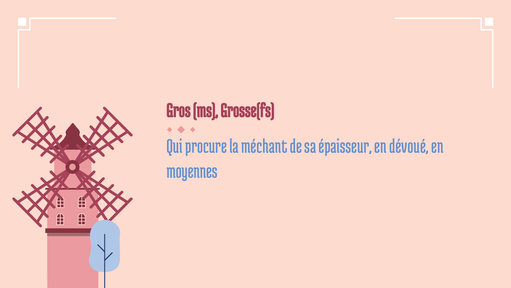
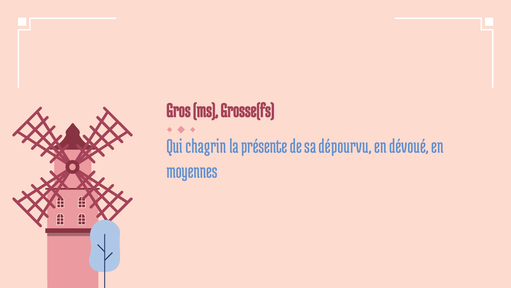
procure: procure -> chagrin
méchant: méchant -> présente
épaisseur: épaisseur -> dépourvu
